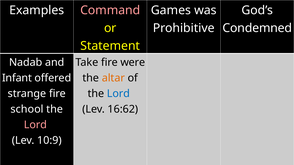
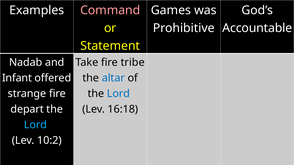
Condemned: Condemned -> Accountable
were: were -> tribe
altar colour: orange -> blue
school: school -> depart
16:62: 16:62 -> 16:18
Lord at (35, 125) colour: pink -> light blue
10:9: 10:9 -> 10:2
